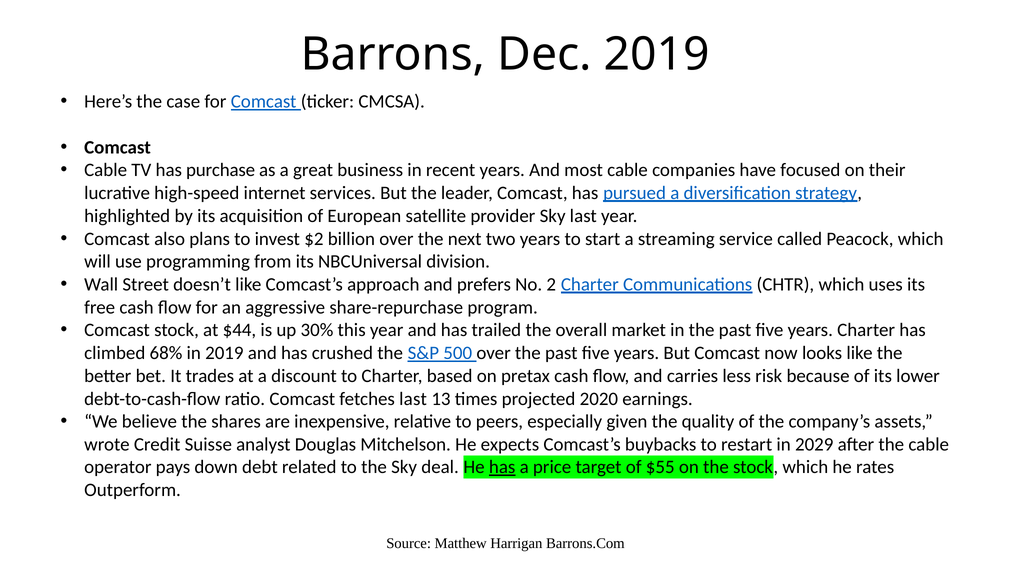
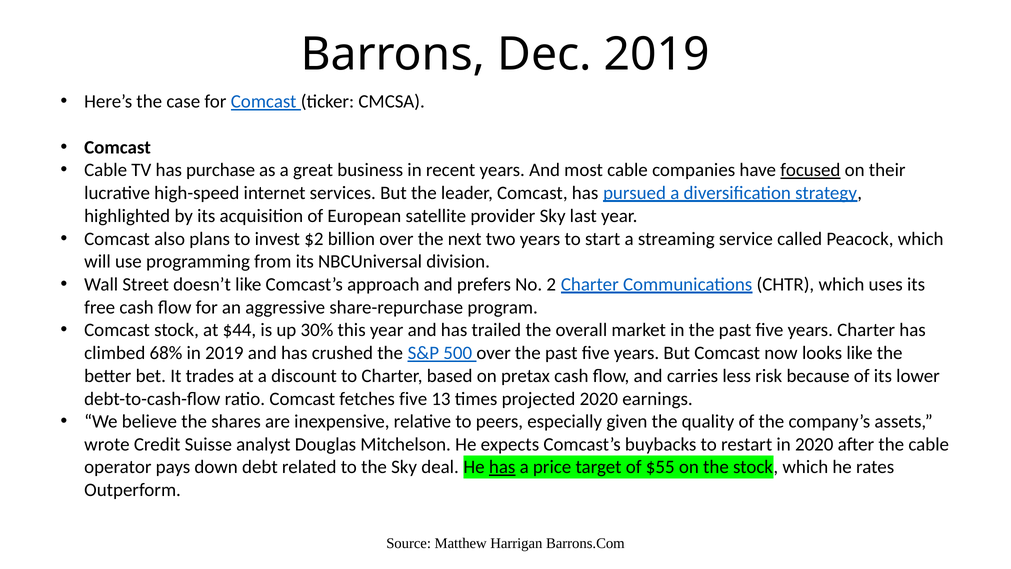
focused underline: none -> present
fetches last: last -> five
in 2029: 2029 -> 2020
